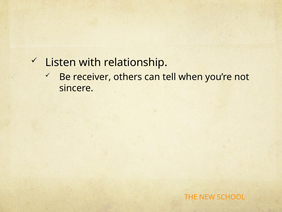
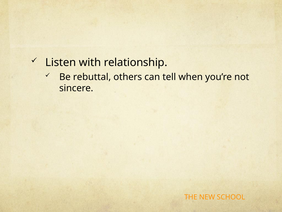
receiver: receiver -> rebuttal
